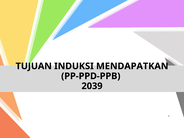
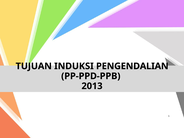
MENDAPATKAN: MENDAPATKAN -> PENGENDALIAN
2039: 2039 -> 2013
